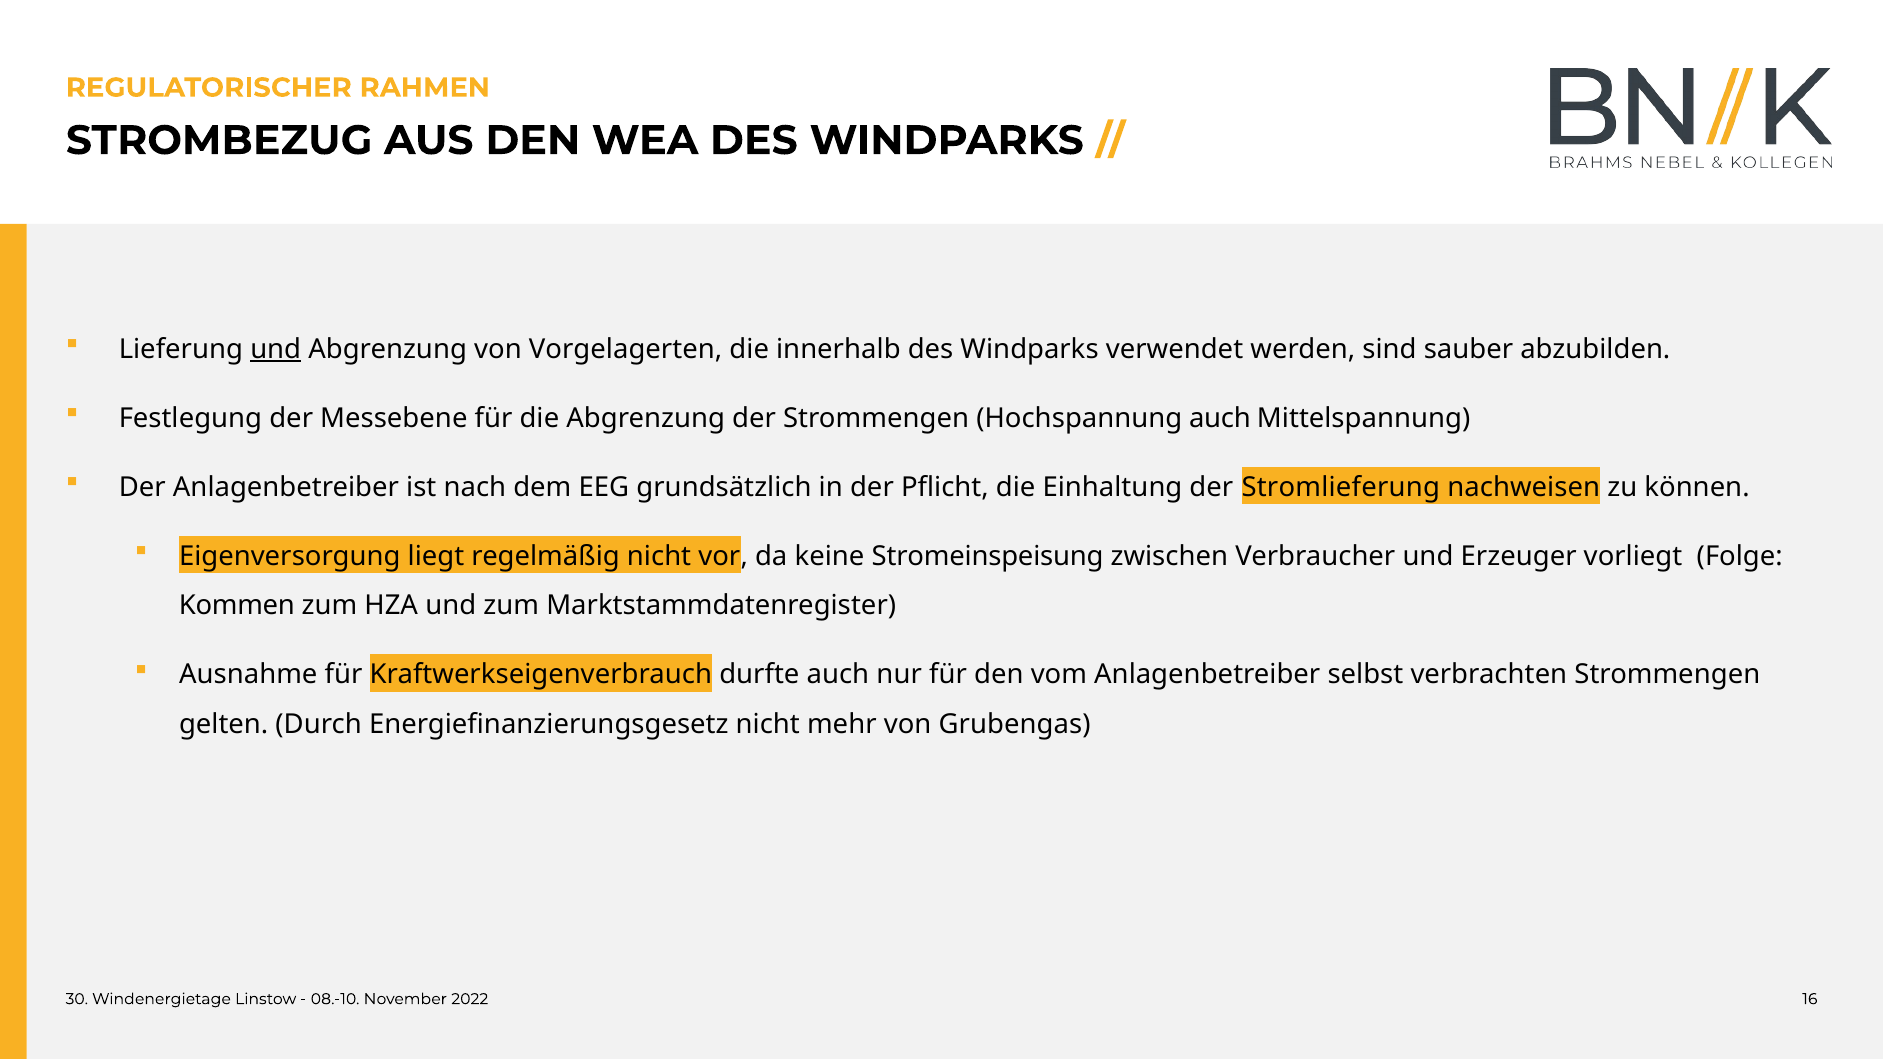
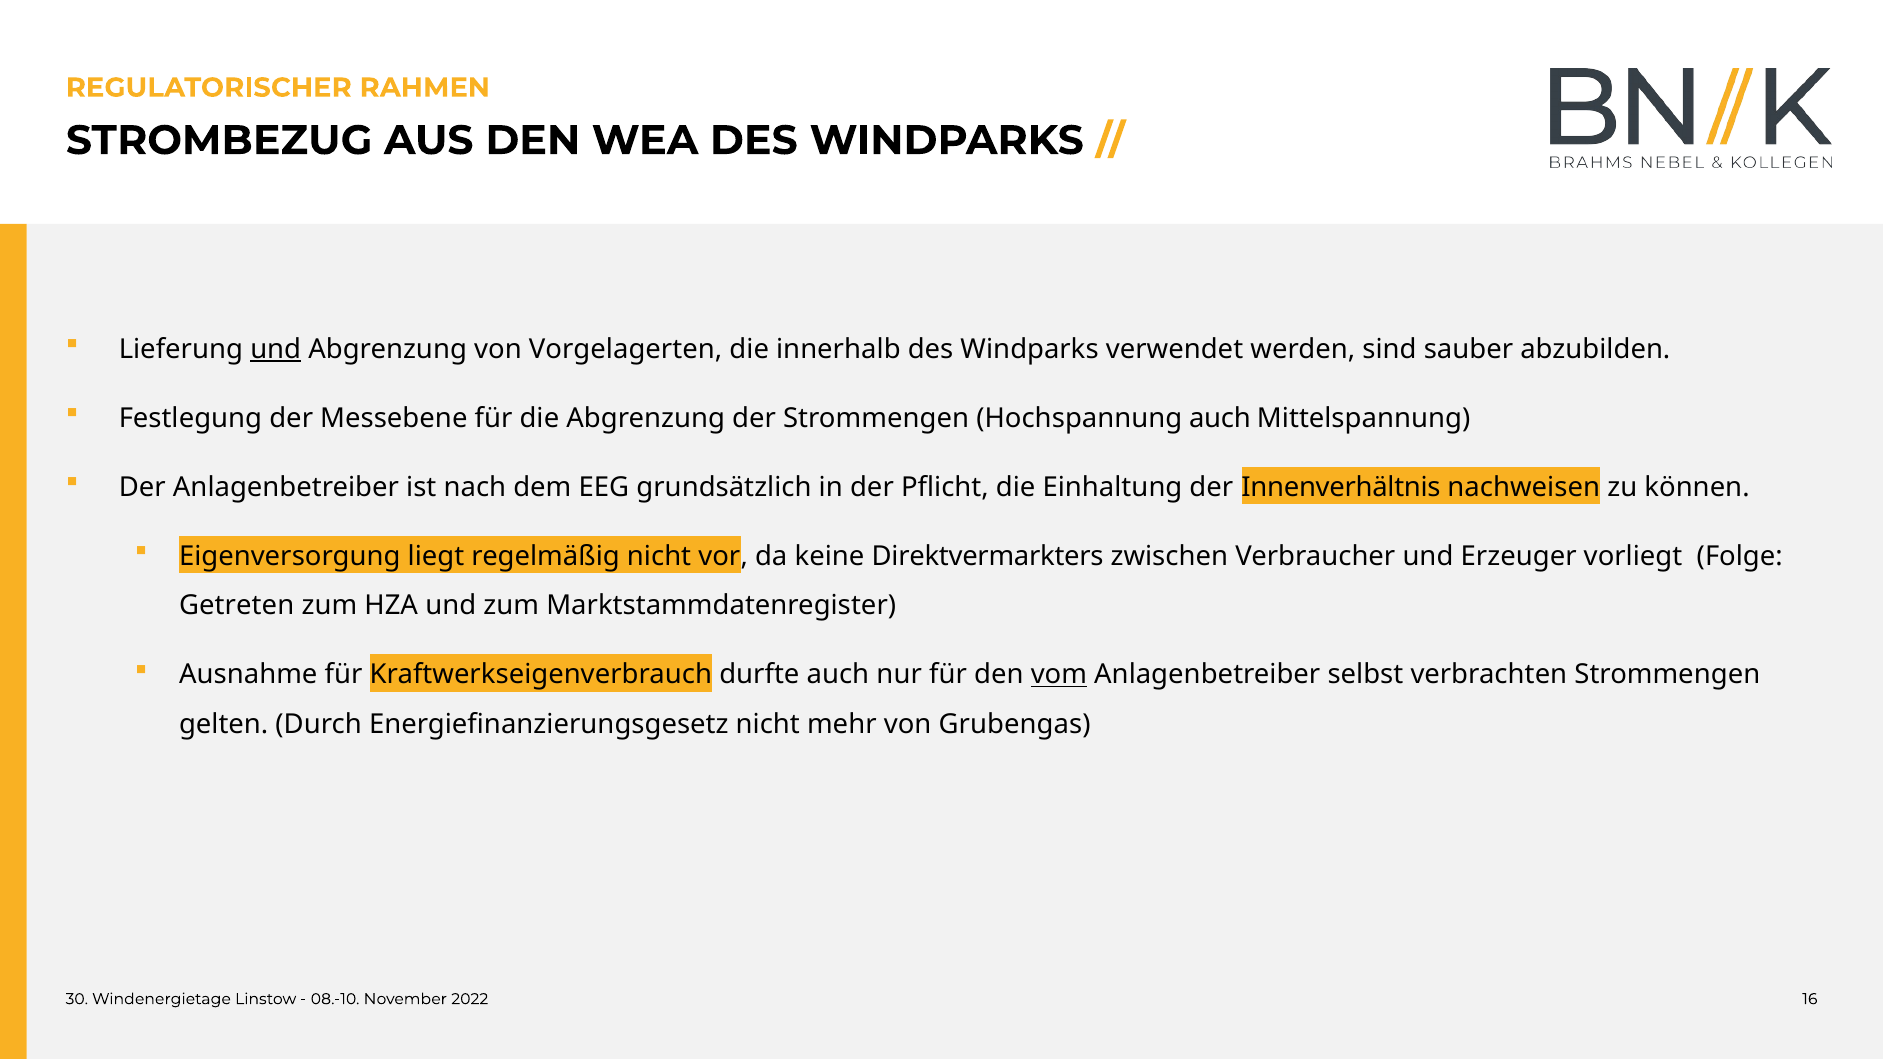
Stromlieferung: Stromlieferung -> Innenverhältnis
Stromeinspeisung: Stromeinspeisung -> Direktvermarkters
Kommen: Kommen -> Getreten
vom underline: none -> present
